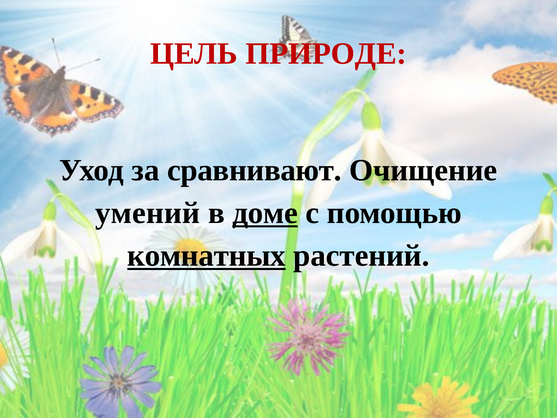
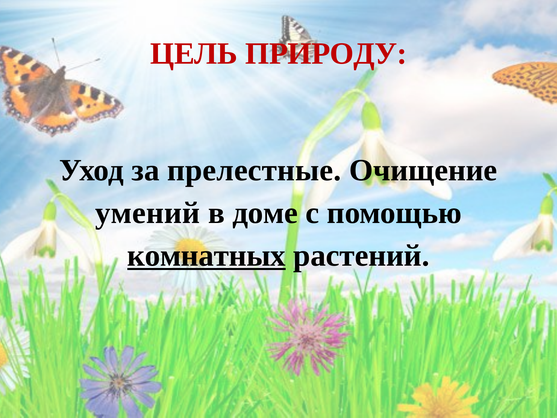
ПРИРОДЕ: ПРИРОДЕ -> ПРИРОДУ
сравнивают: сравнивают -> прелестные
доме underline: present -> none
